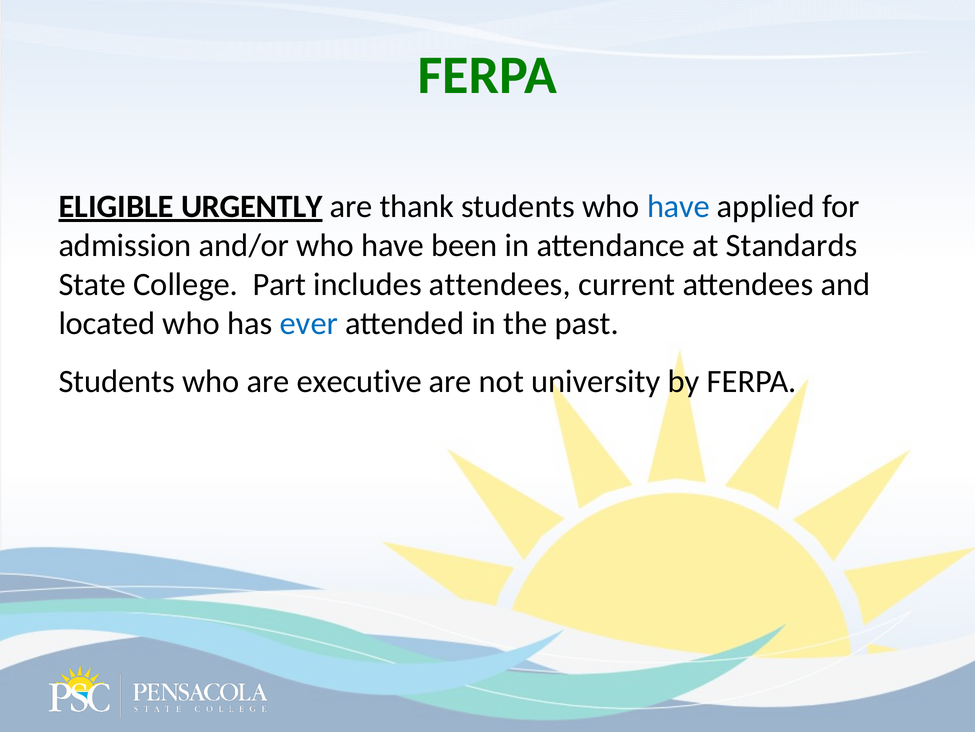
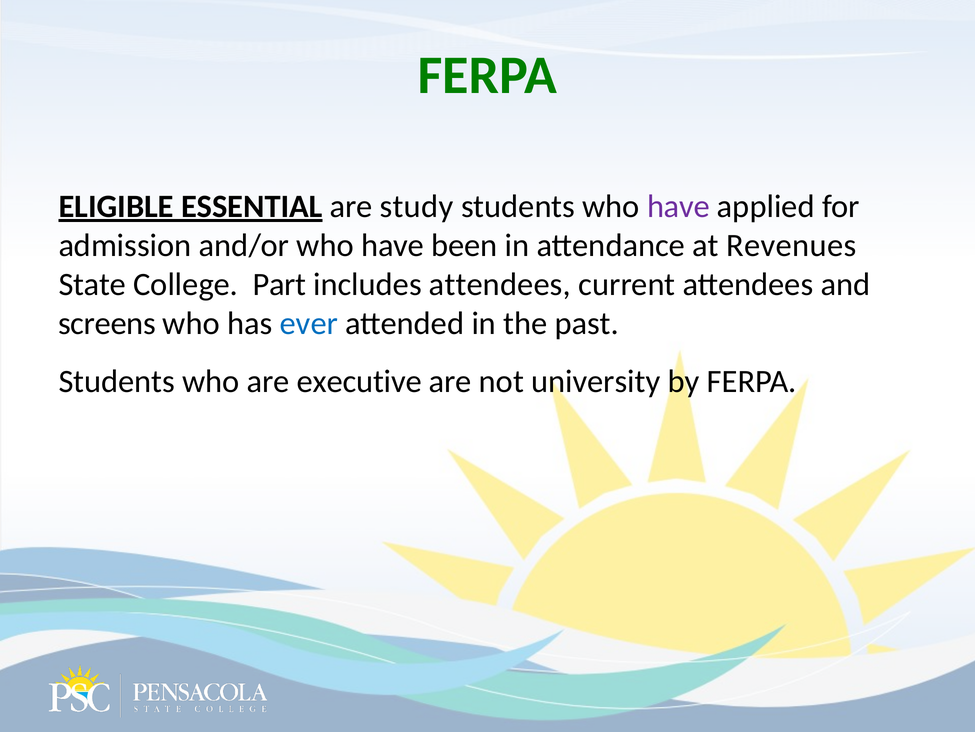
URGENTLY: URGENTLY -> ESSENTIAL
thank: thank -> study
have at (678, 206) colour: blue -> purple
Standards: Standards -> Revenues
located: located -> screens
